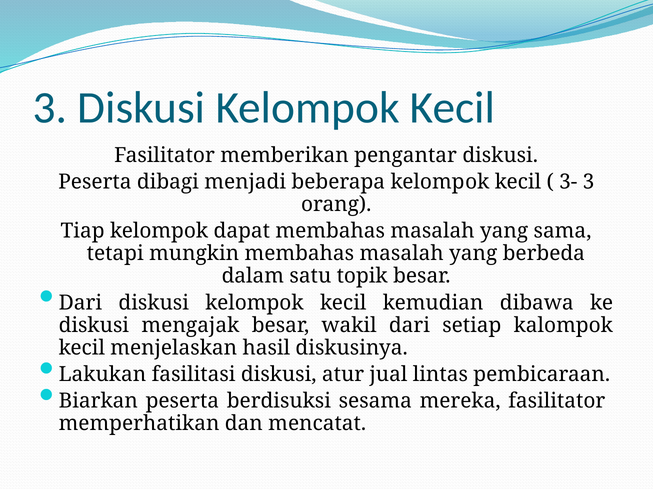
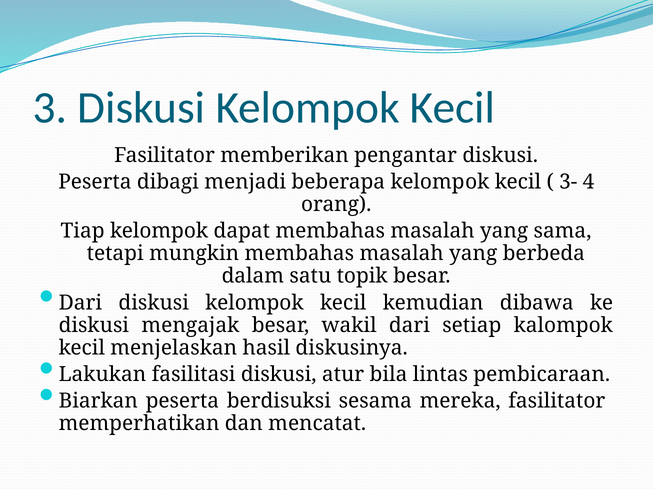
3- 3: 3 -> 4
jual: jual -> bila
